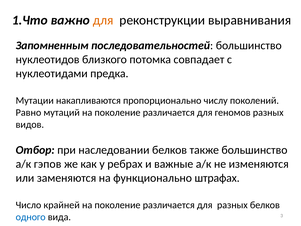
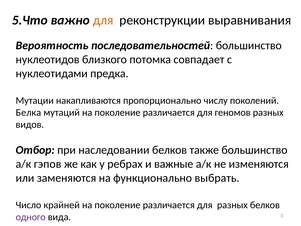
1.Что: 1.Что -> 5.Что
Запомненным: Запомненным -> Вероятность
Равно: Равно -> Белка
штрафах: штрафах -> выбрать
одного colour: blue -> purple
